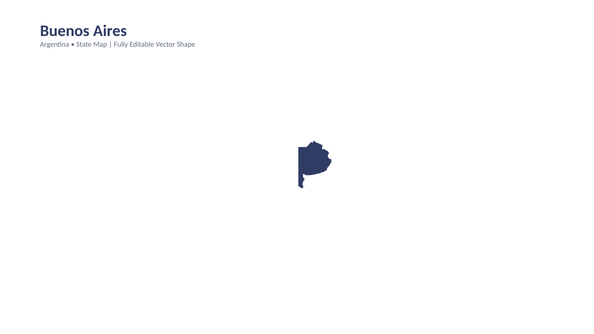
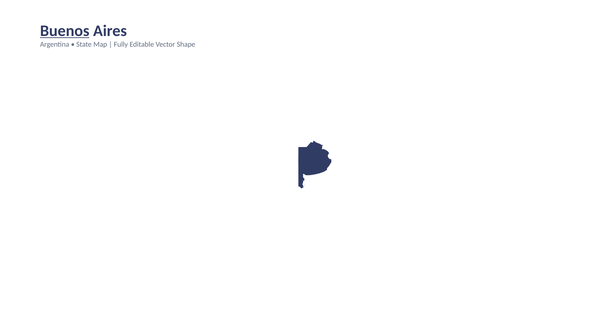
Buenos underline: none -> present
